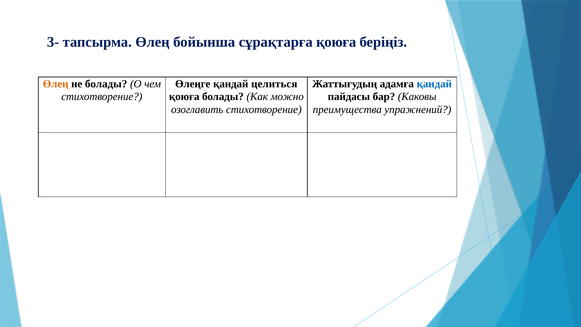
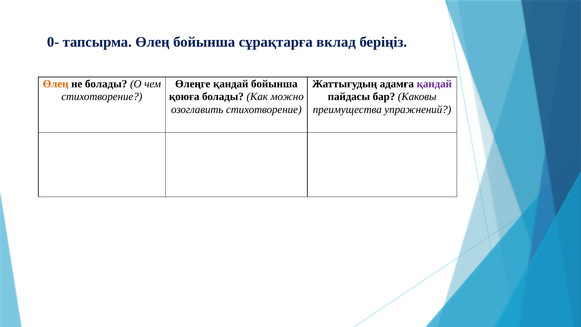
3-: 3- -> 0-
сұрақтарға қоюға: қоюға -> вклад
қандай целиться: целиться -> бойынша
қандай at (434, 84) colour: blue -> purple
